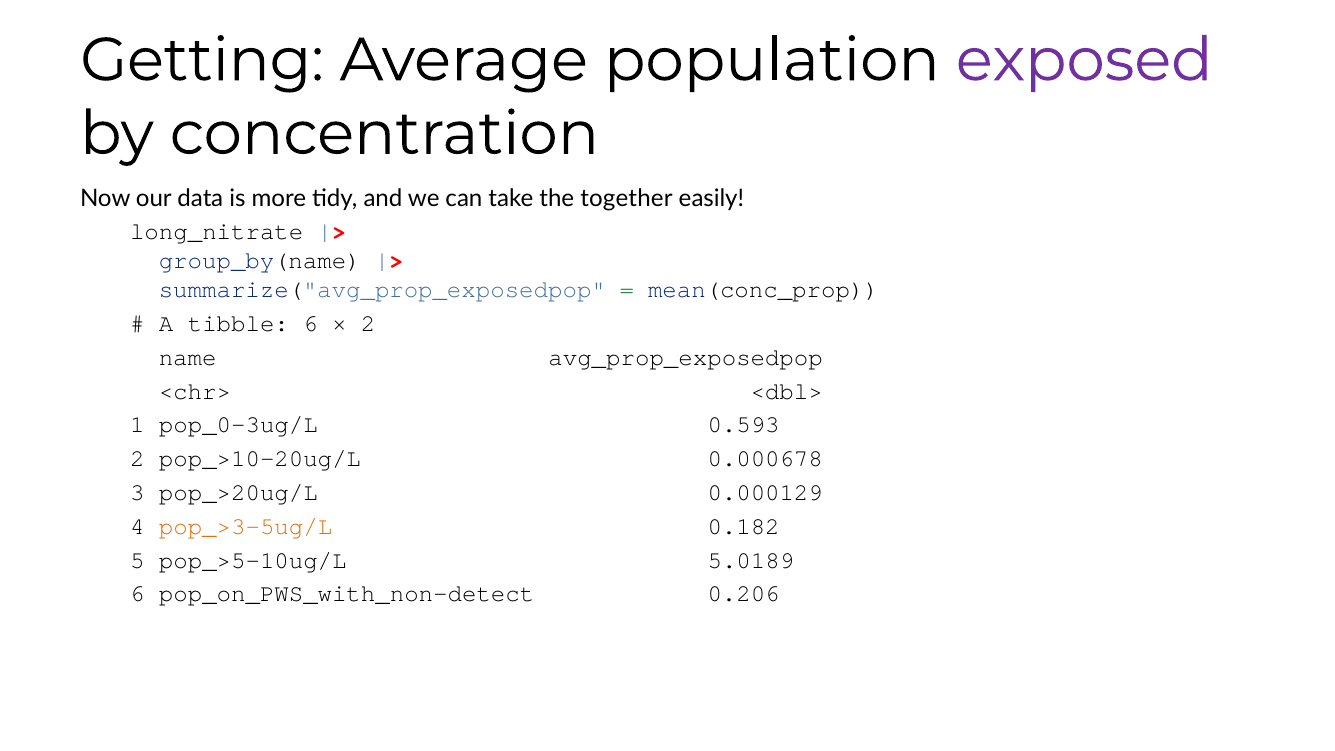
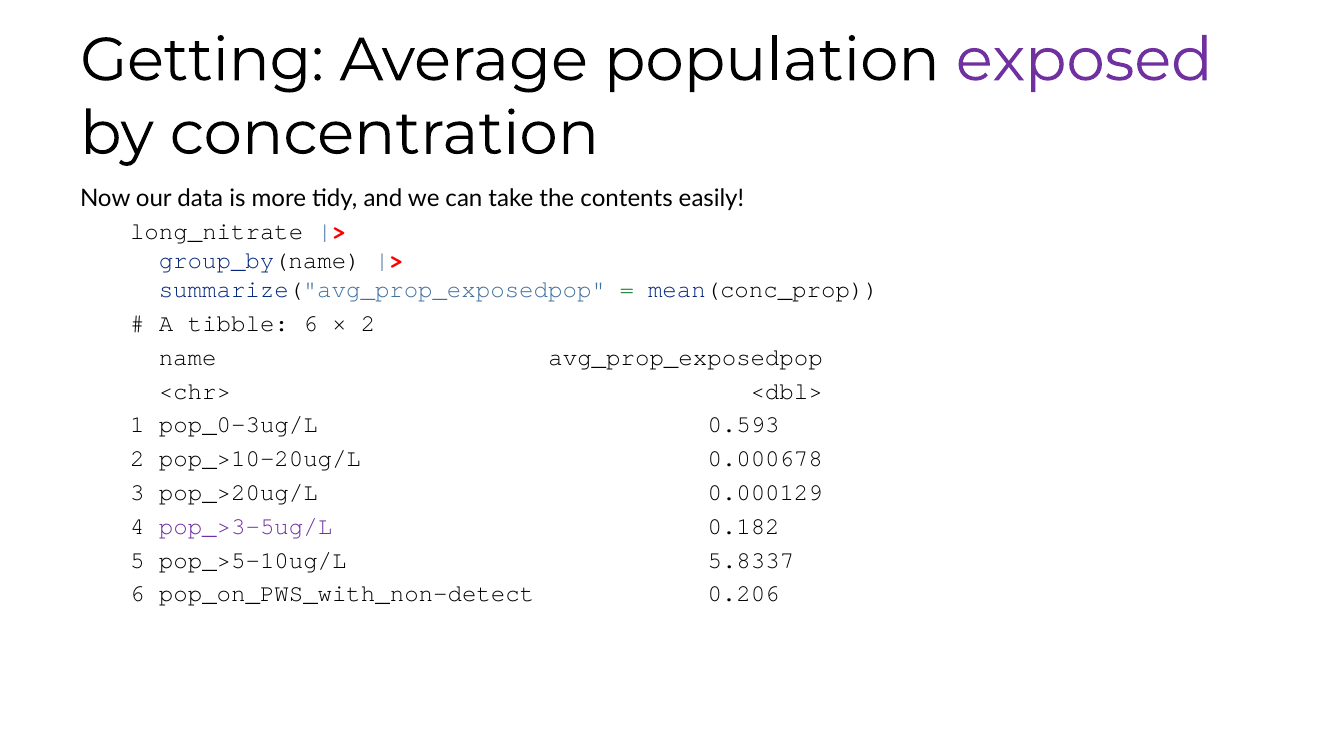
together: together -> contents
pop_>3-5ug/L colour: orange -> purple
5.0189: 5.0189 -> 5.8337
